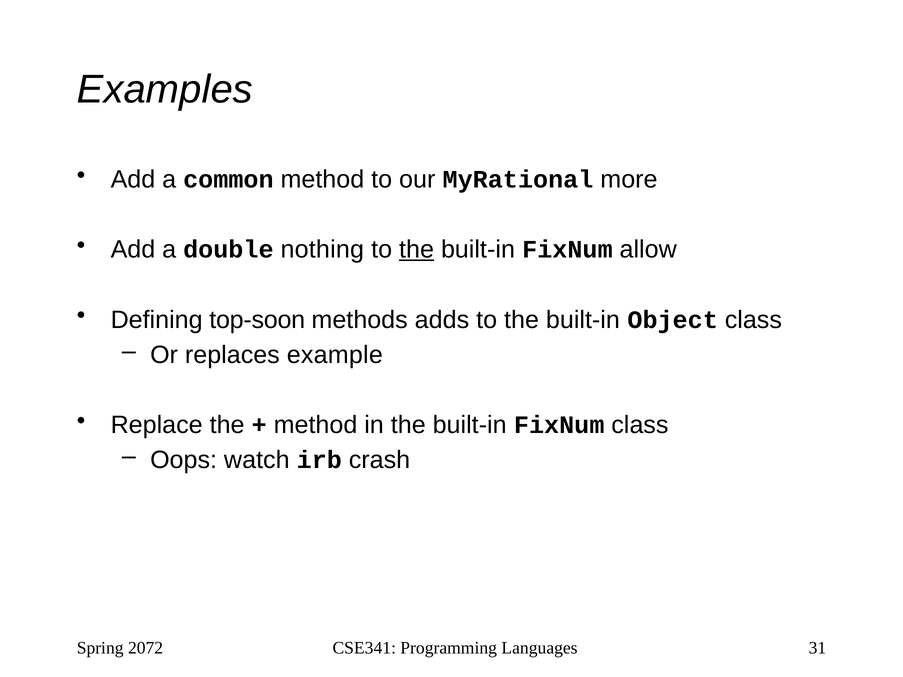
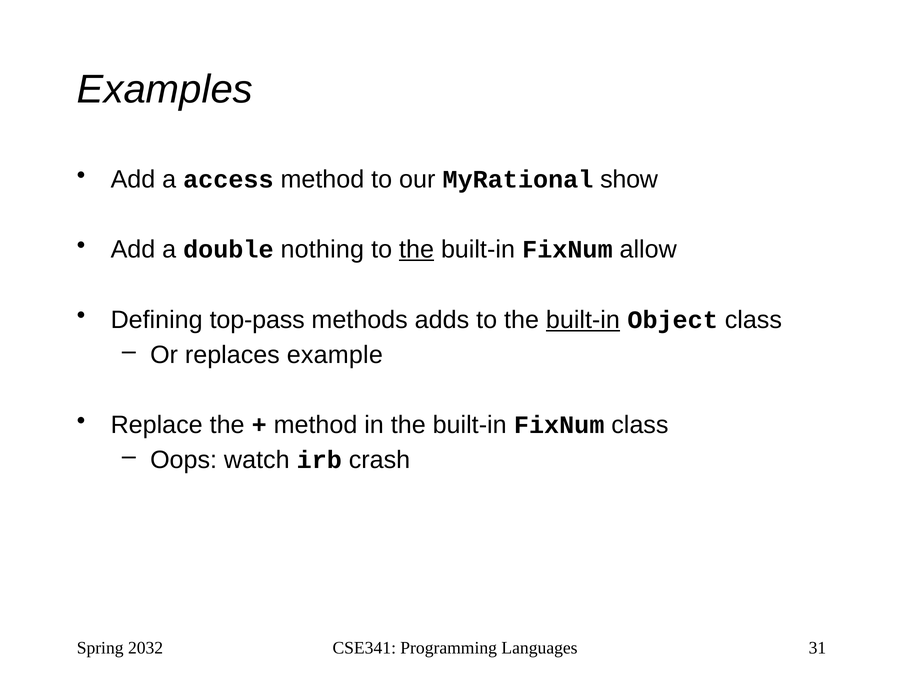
common: common -> access
more: more -> show
top-soon: top-soon -> top-pass
built-in at (583, 320) underline: none -> present
2072: 2072 -> 2032
